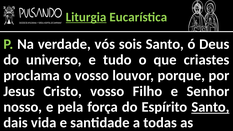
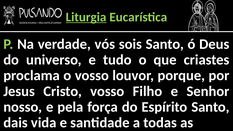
Santo at (210, 107) underline: present -> none
